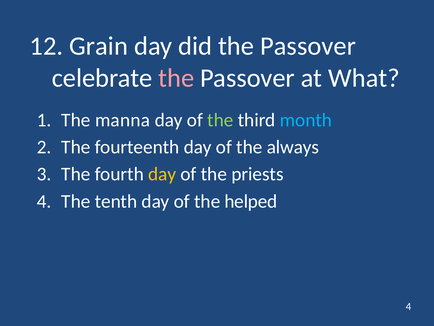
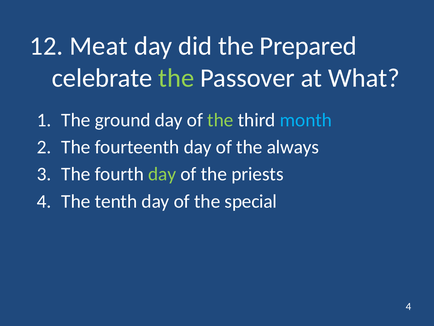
Grain: Grain -> Meat
did the Passover: Passover -> Prepared
the at (176, 78) colour: pink -> light green
manna: manna -> ground
day at (162, 174) colour: yellow -> light green
helped: helped -> special
